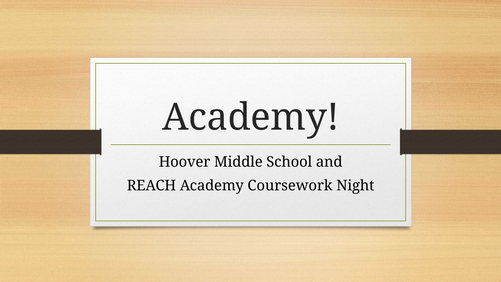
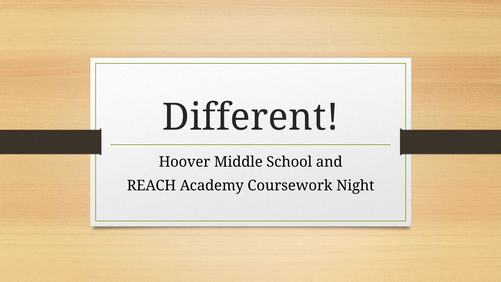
Academy at (251, 117): Academy -> Different
